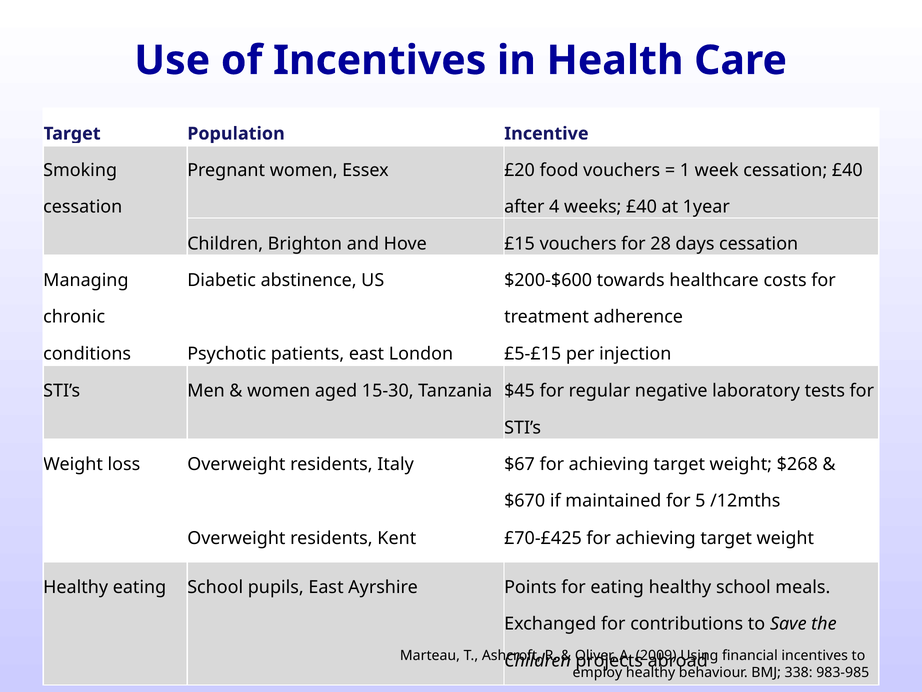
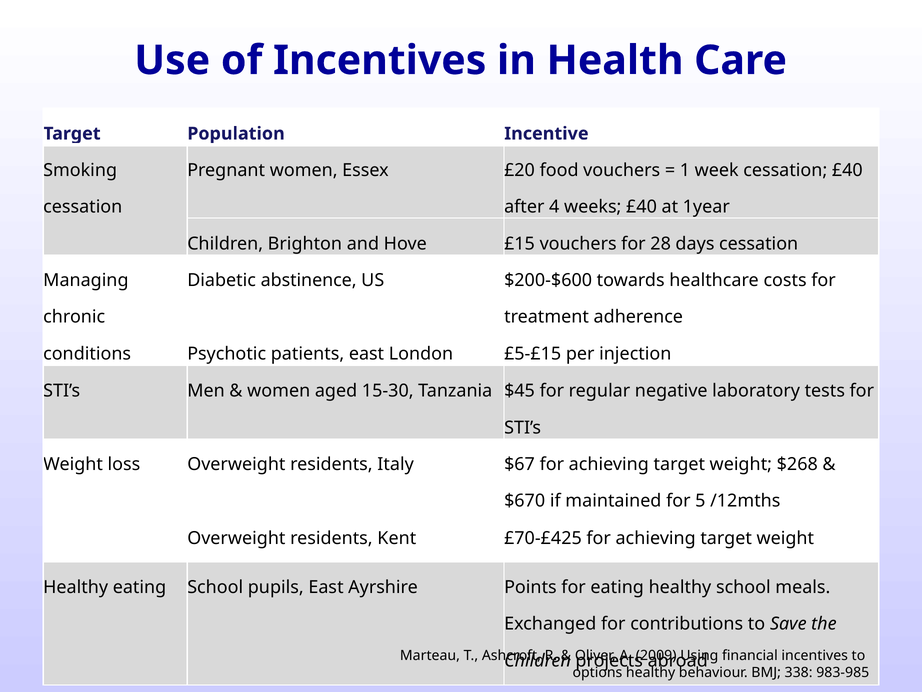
employ: employ -> options
